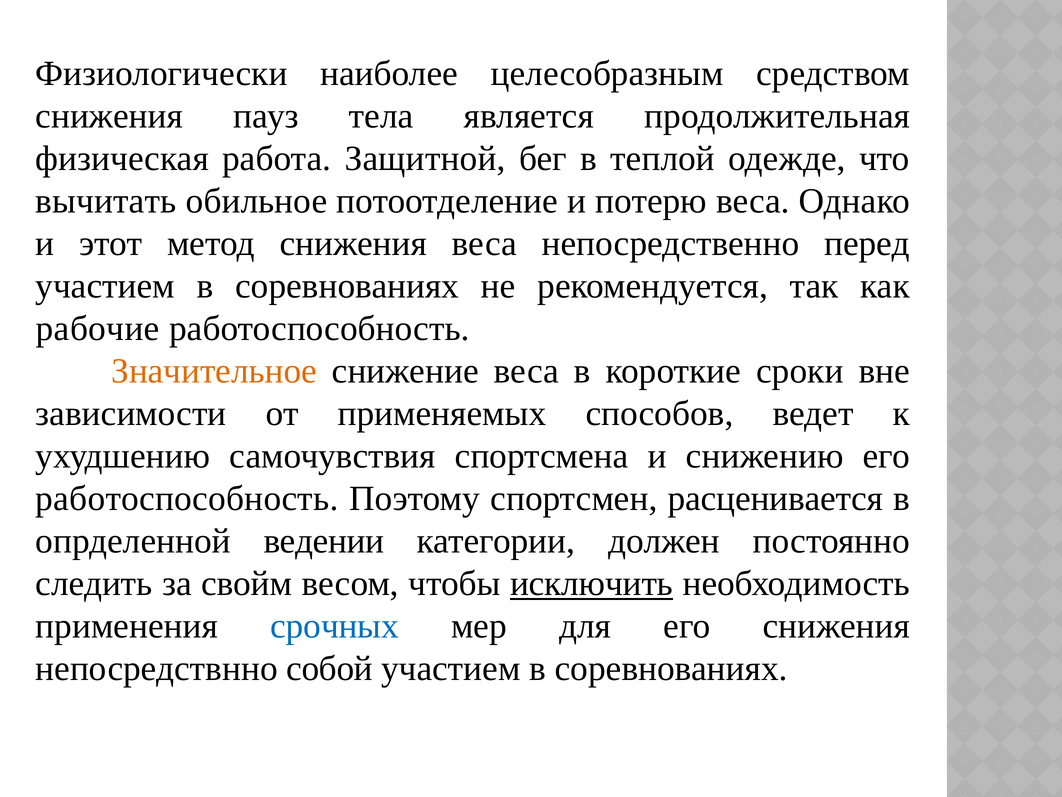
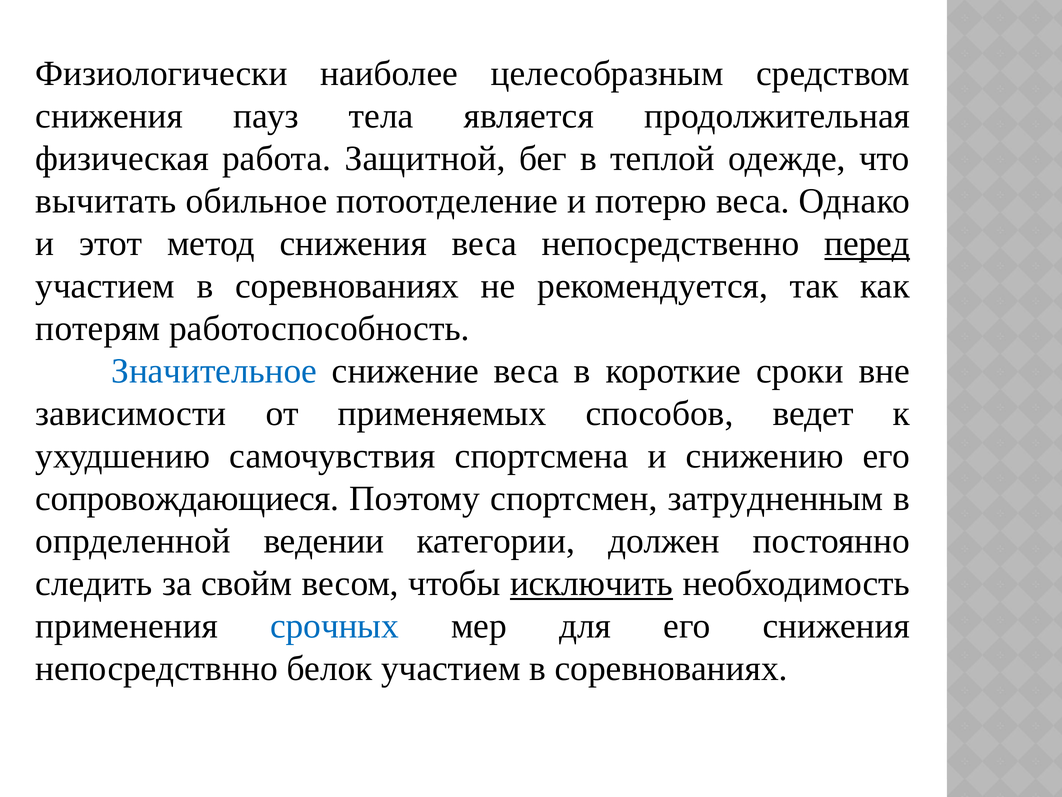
перед underline: none -> present
рабочие: рабочие -> потерям
Значительное colour: orange -> blue
работоспособность at (187, 498): работоспособность -> сопровождающиеся
расценивается: расценивается -> затрудненным
собой: собой -> белок
